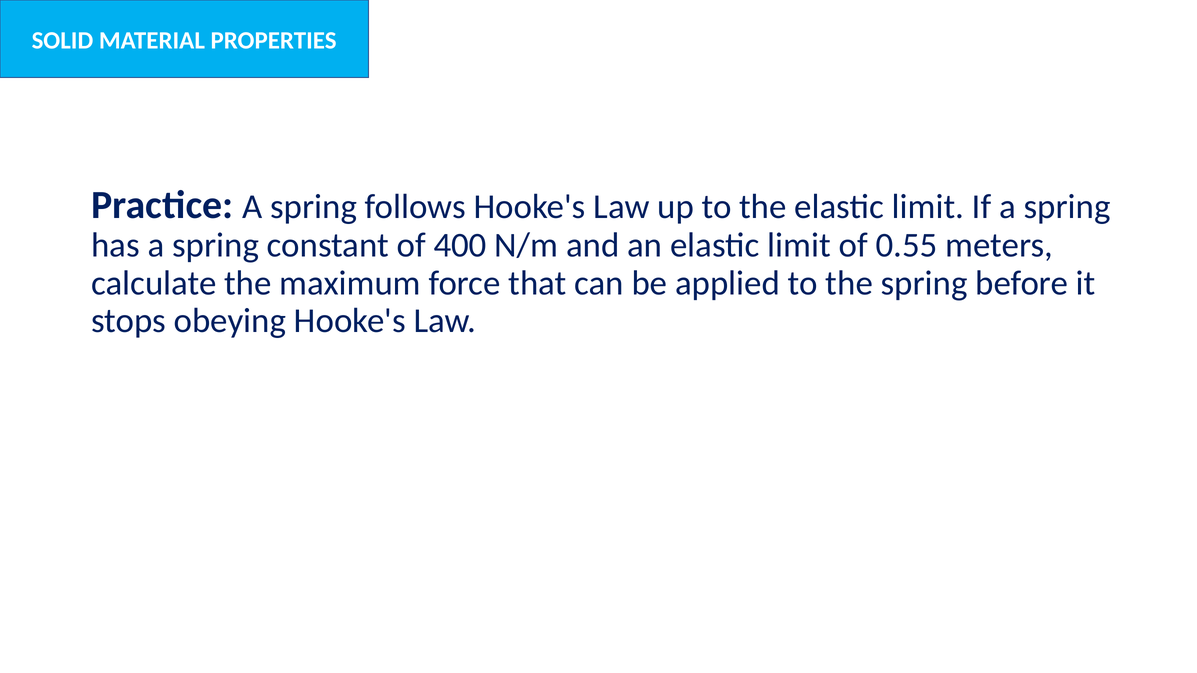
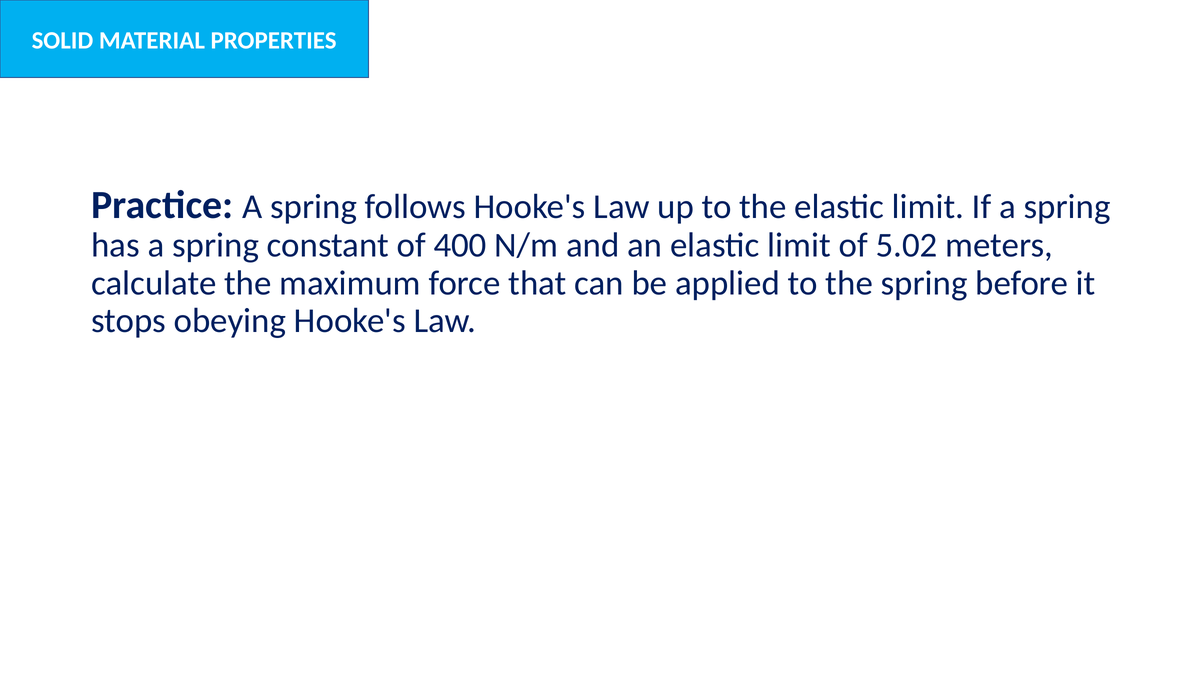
0.55: 0.55 -> 5.02
